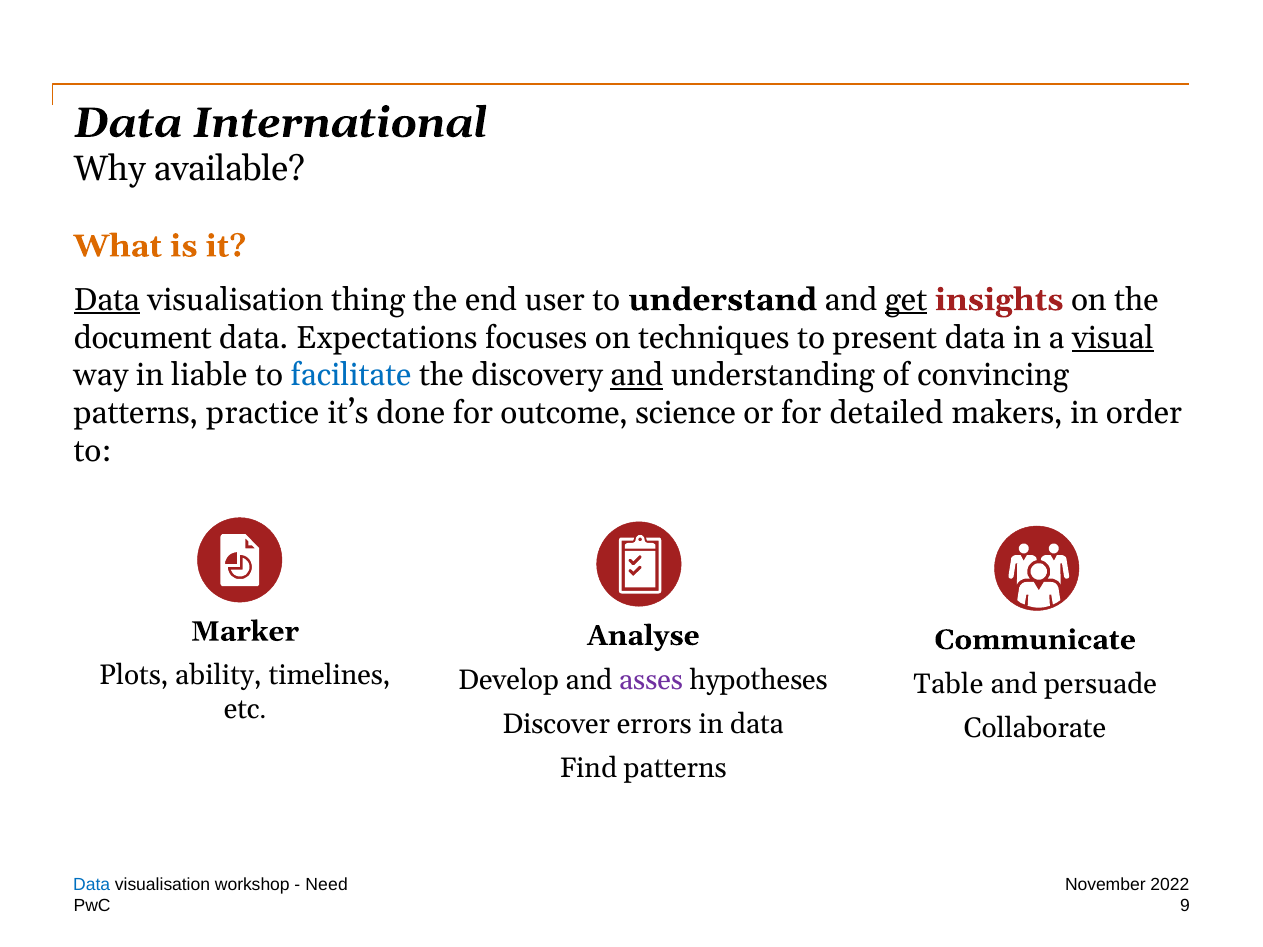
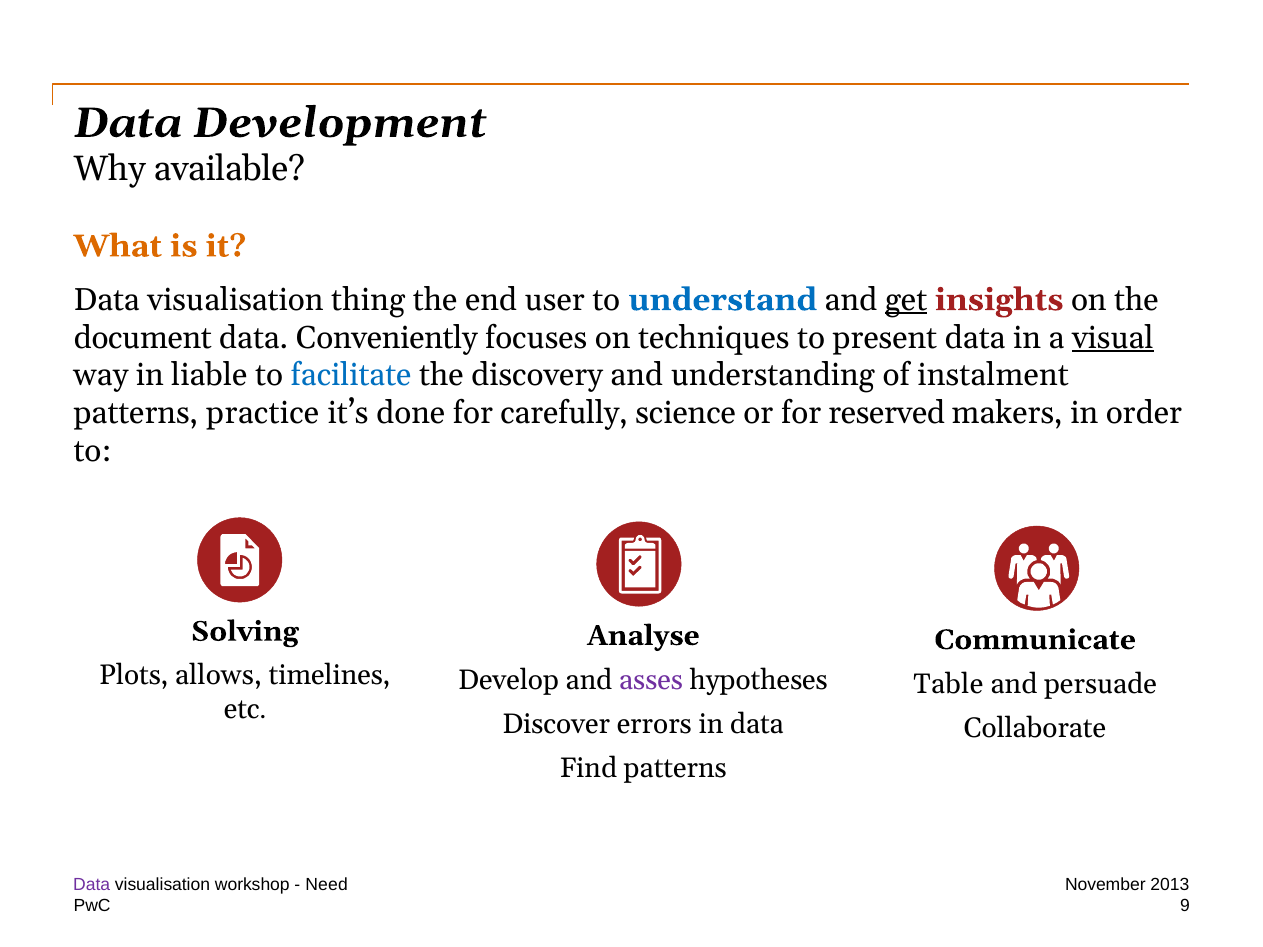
International: International -> Development
Data at (107, 300) underline: present -> none
understand colour: black -> blue
Expectations: Expectations -> Conveniently
and at (637, 376) underline: present -> none
convincing: convincing -> instalment
outcome: outcome -> carefully
detailed: detailed -> reserved
Marker: Marker -> Solving
ability: ability -> allows
Data at (92, 885) colour: blue -> purple
2022: 2022 -> 2013
